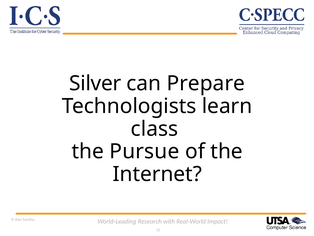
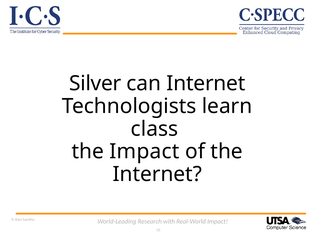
can Prepare: Prepare -> Internet
the Pursue: Pursue -> Impact
